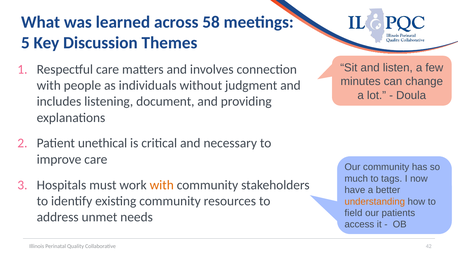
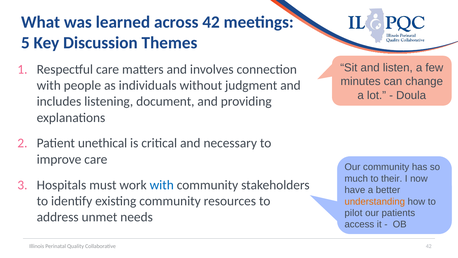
across 58: 58 -> 42
tags: tags -> their
with at (162, 185) colour: orange -> blue
field: field -> pilot
